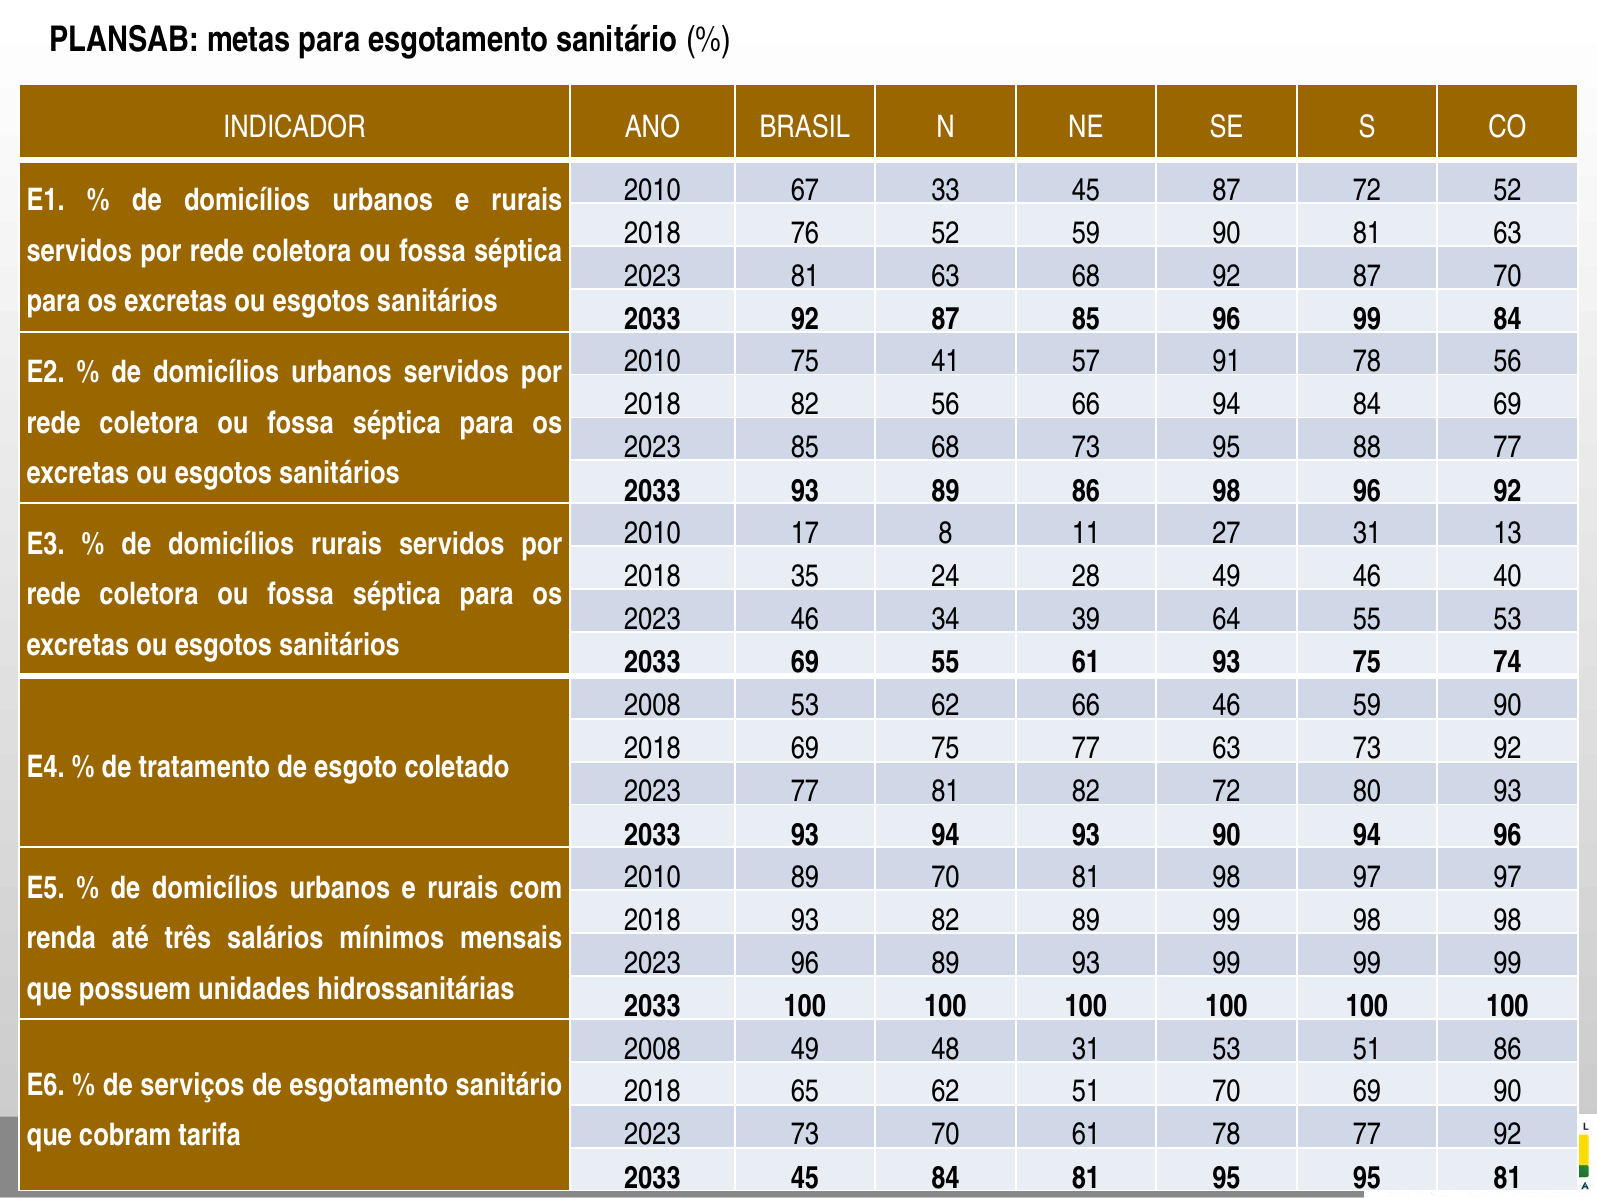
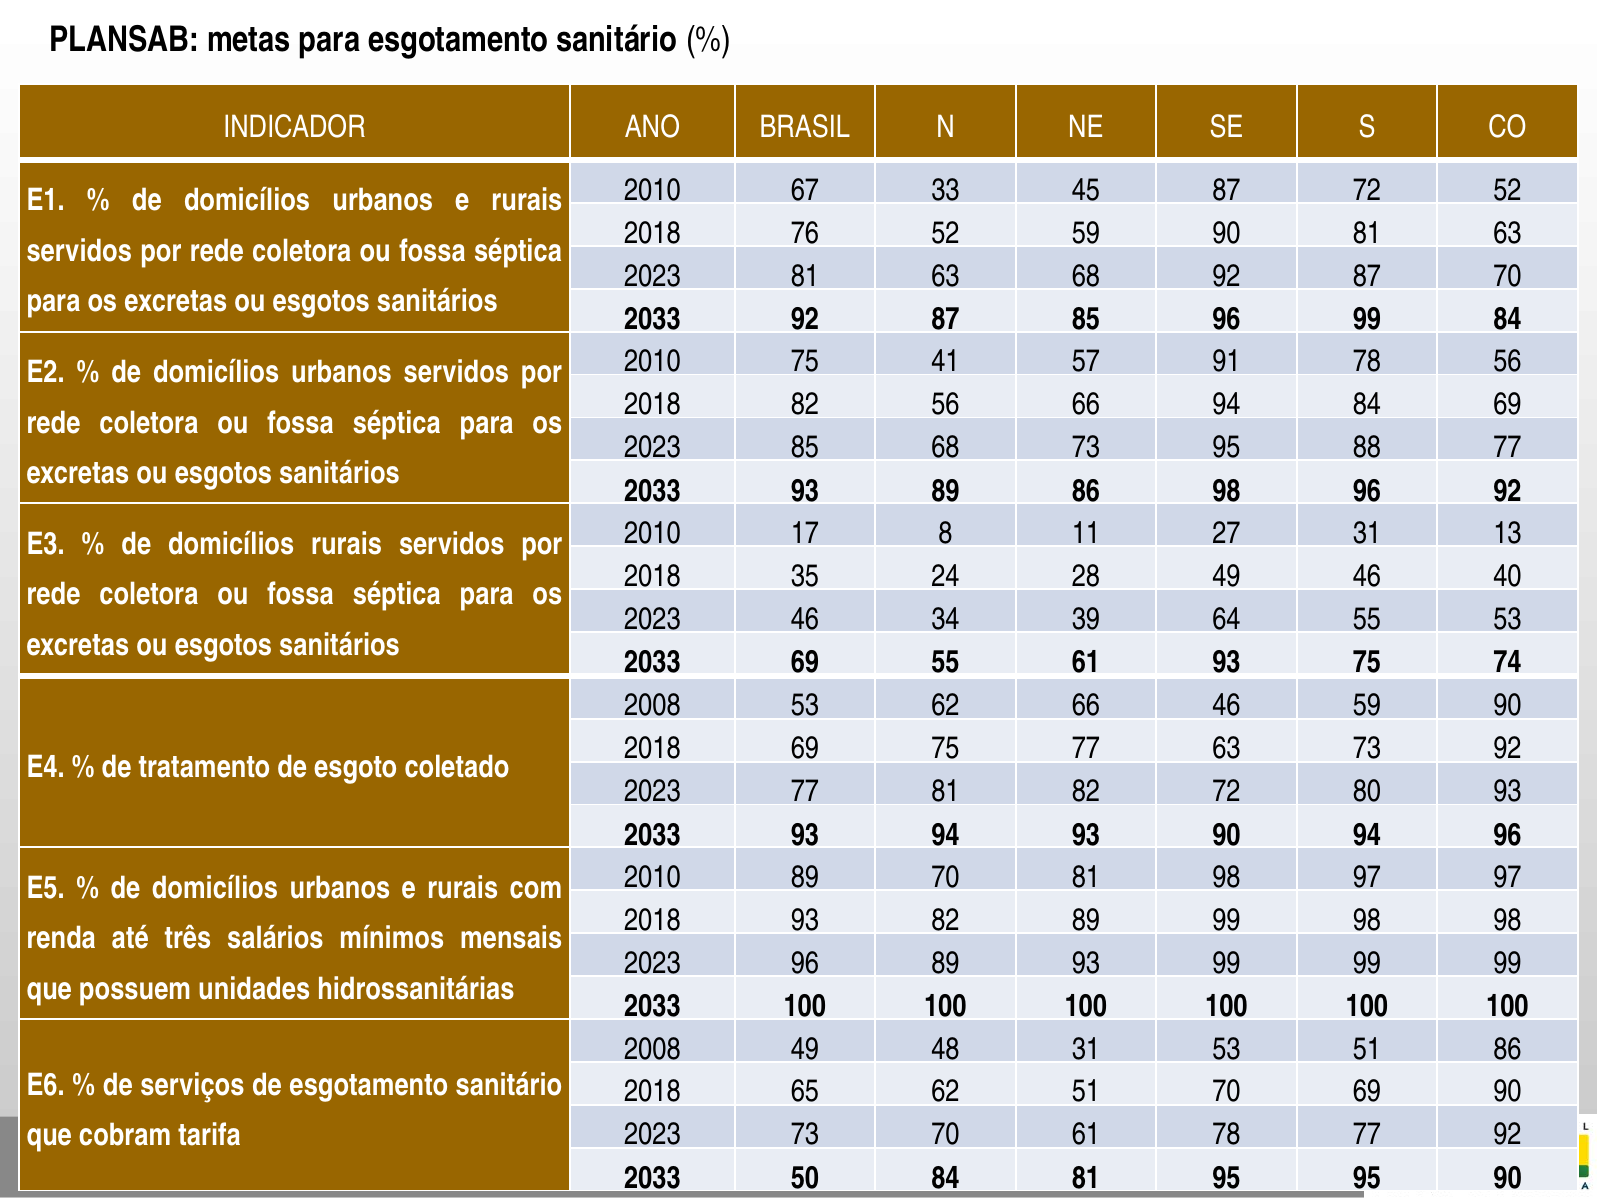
2033 45: 45 -> 50
95 81: 81 -> 90
